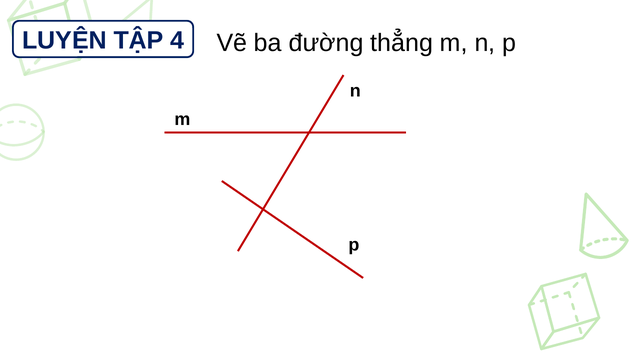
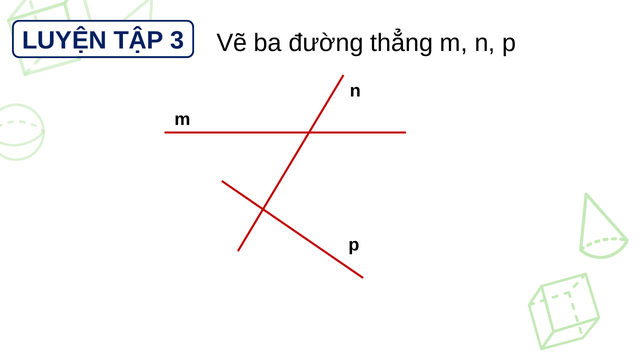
4: 4 -> 3
